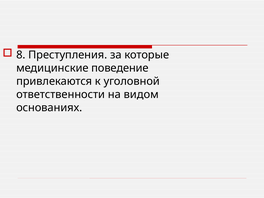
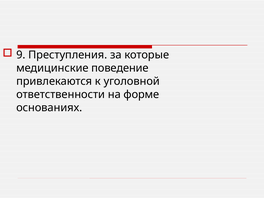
8: 8 -> 9
видом: видом -> форме
